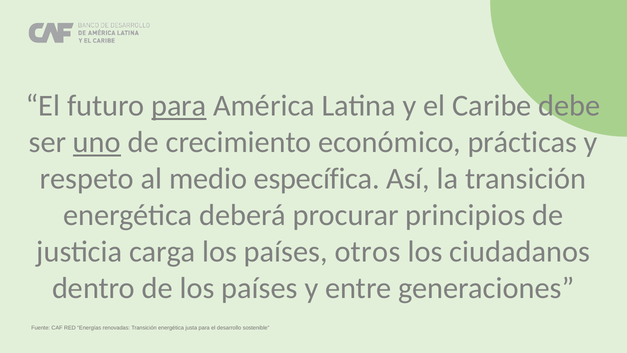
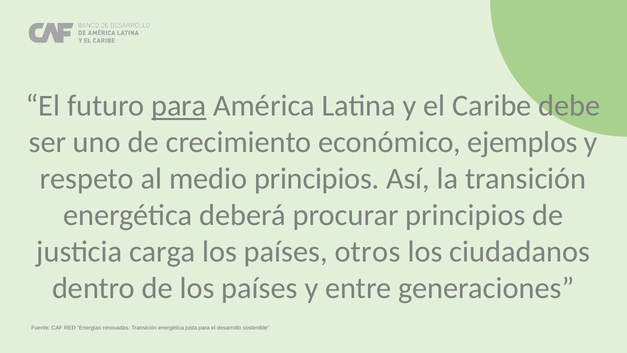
uno underline: present -> none
prácticas: prácticas -> ejemplos
medio específica: específica -> principios
